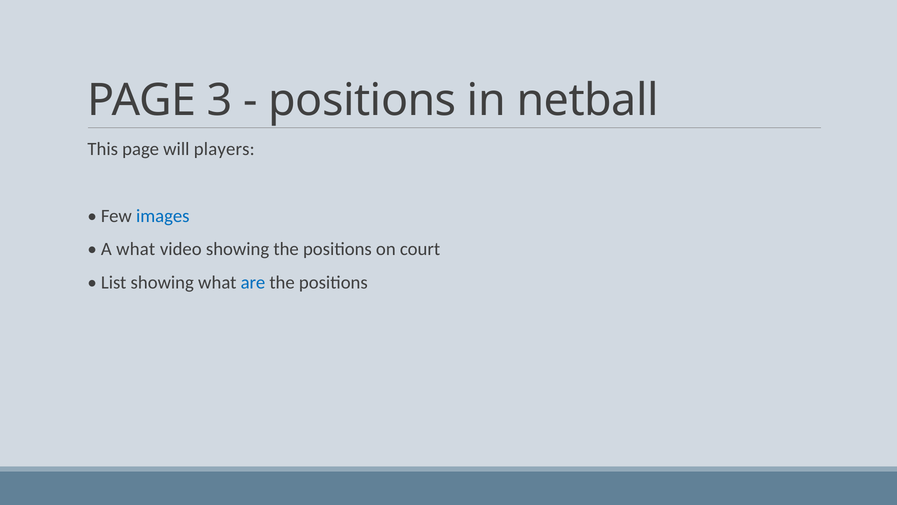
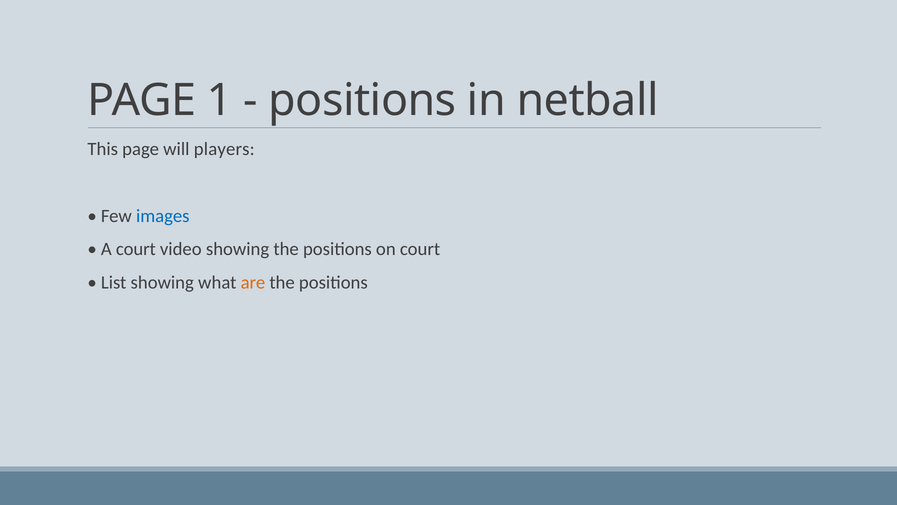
3: 3 -> 1
A what: what -> court
are colour: blue -> orange
